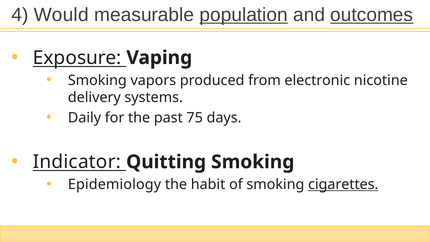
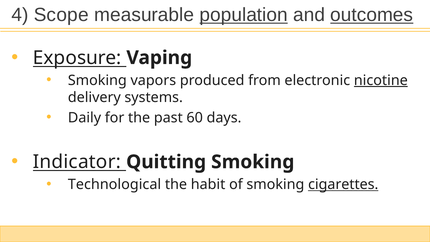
Would: Would -> Scope
nicotine underline: none -> present
75: 75 -> 60
Epidemiology: Epidemiology -> Technological
